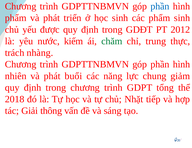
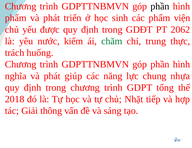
phần at (160, 6) colour: blue -> black
phẩm sinh: sinh -> viện
2012: 2012 -> 2062
nhàng: nhàng -> huống
nhiên: nhiên -> nghĩa
buổi: buổi -> giúp
giảm: giảm -> nhựa
